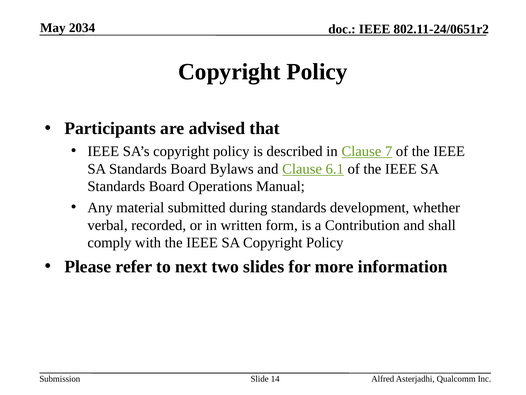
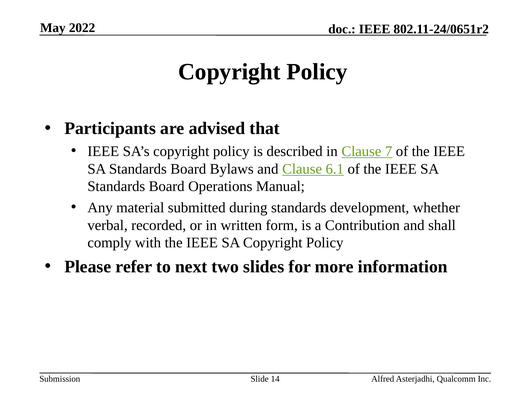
2034: 2034 -> 2022
